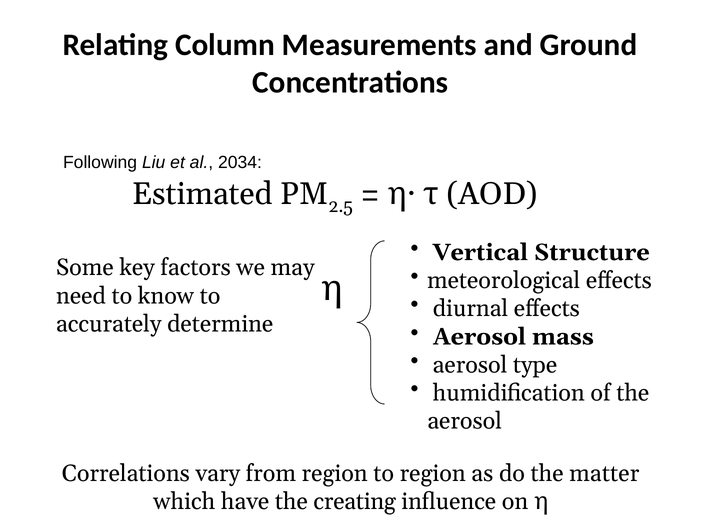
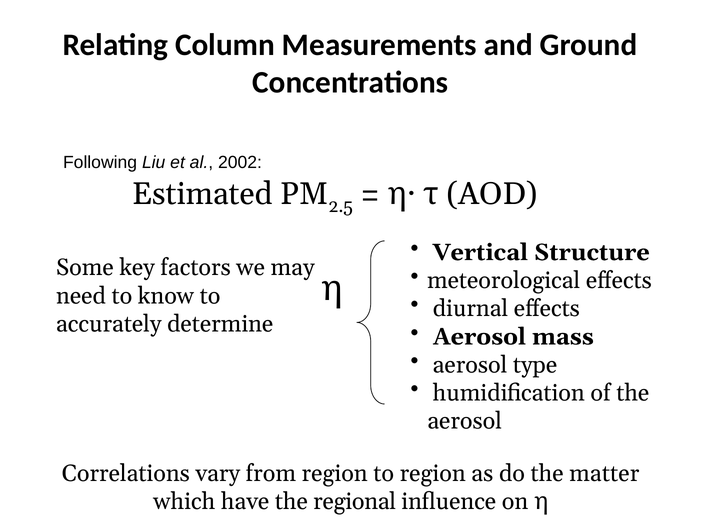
2034: 2034 -> 2002
creating: creating -> regional
